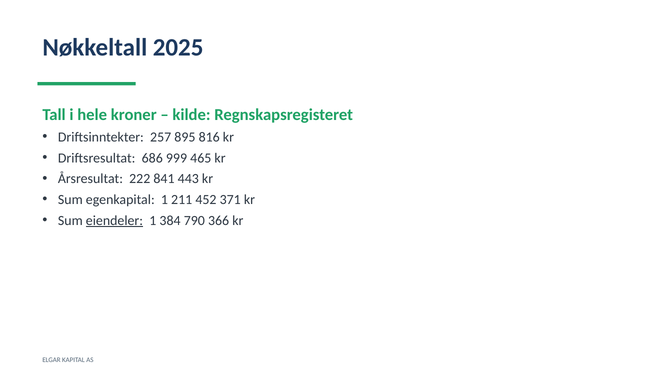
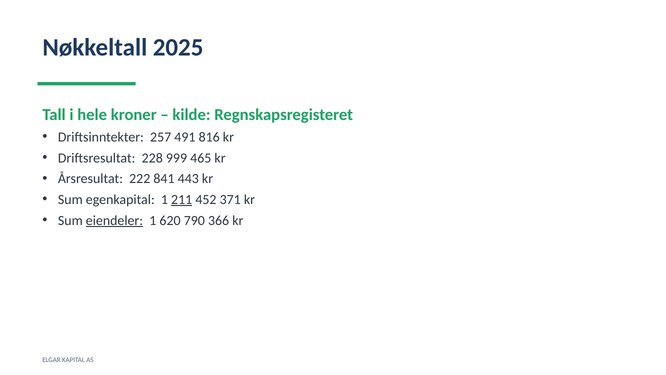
895: 895 -> 491
686: 686 -> 228
211 underline: none -> present
384: 384 -> 620
